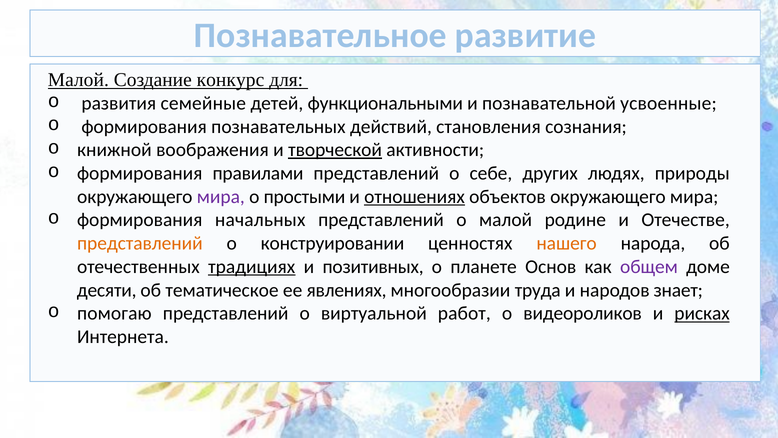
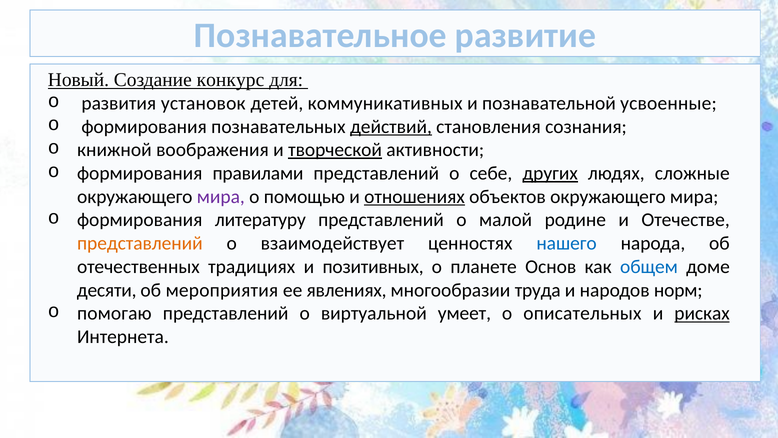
Малой at (78, 80): Малой -> Новый
семейные: семейные -> установок
функциональными: функциональными -> коммуникативных
действий underline: none -> present
других underline: none -> present
природы: природы -> сложные
простыми: простыми -> помощью
начальных: начальных -> литературу
конструировании: конструировании -> взаимодействует
нашего colour: orange -> blue
традициях underline: present -> none
общем colour: purple -> blue
тематическое: тематическое -> мероприятия
знает: знает -> норм
работ: работ -> умеет
видеороликов: видеороликов -> описательных
